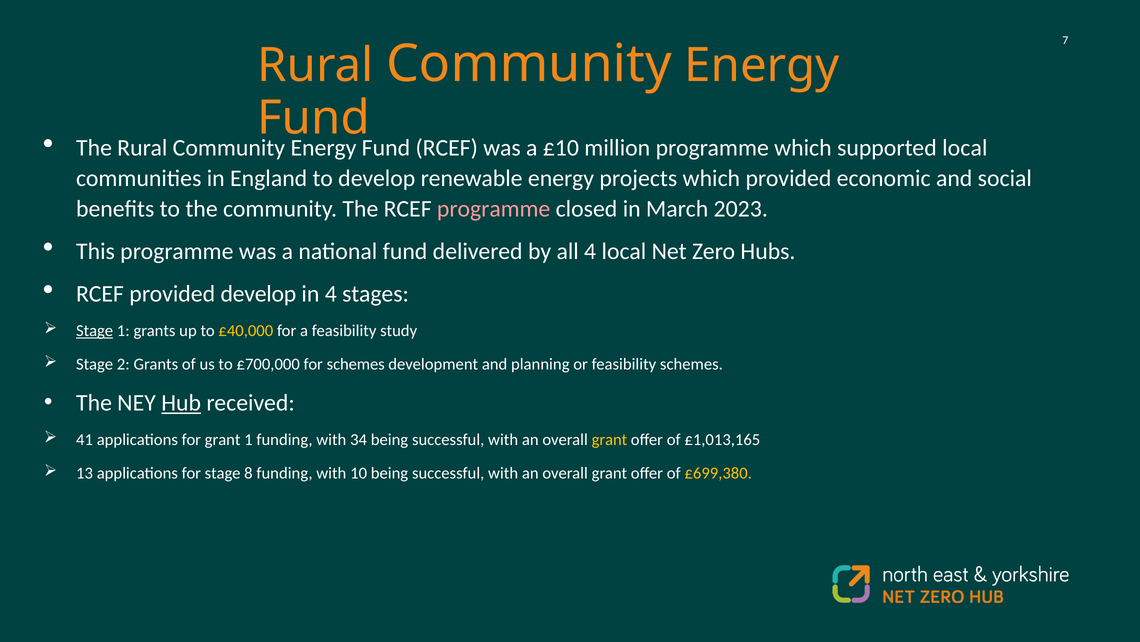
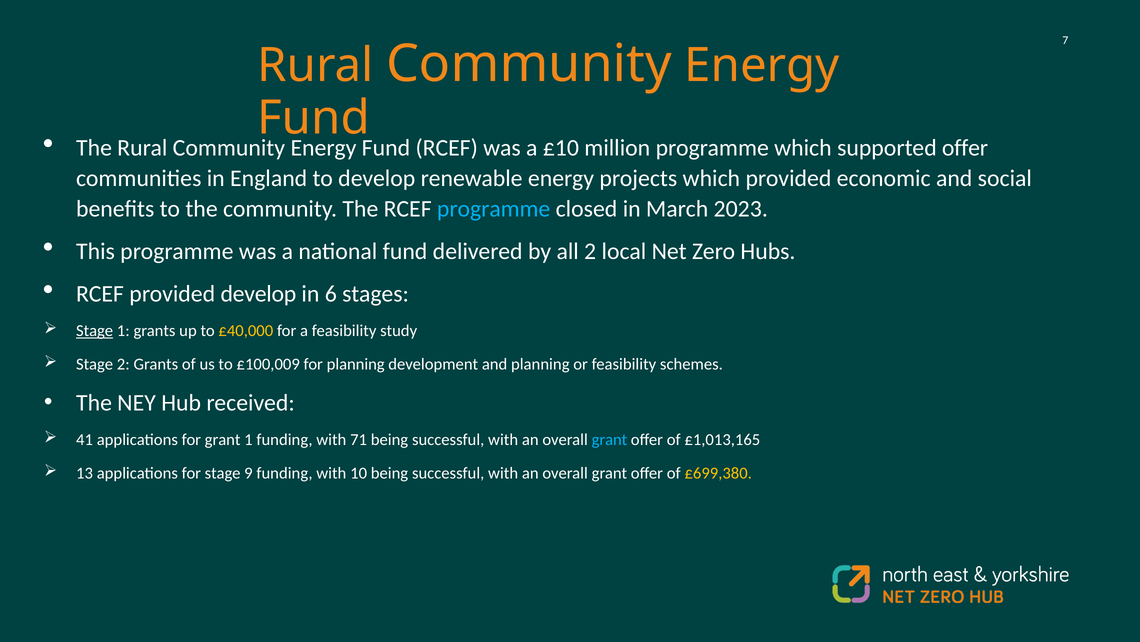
supported local: local -> offer
programme at (494, 209) colour: pink -> light blue
all 4: 4 -> 2
in 4: 4 -> 6
£700,000: £700,000 -> £100,009
for schemes: schemes -> planning
Hub underline: present -> none
34: 34 -> 71
grant at (609, 439) colour: yellow -> light blue
8: 8 -> 9
